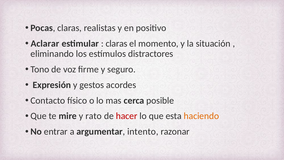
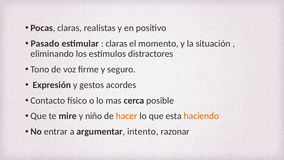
Aclarar: Aclarar -> Pasado
rato: rato -> niño
hacer colour: red -> orange
